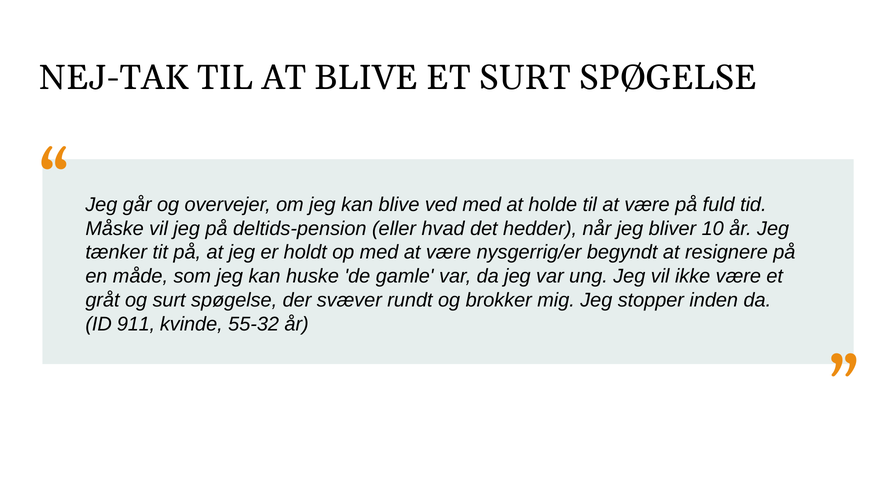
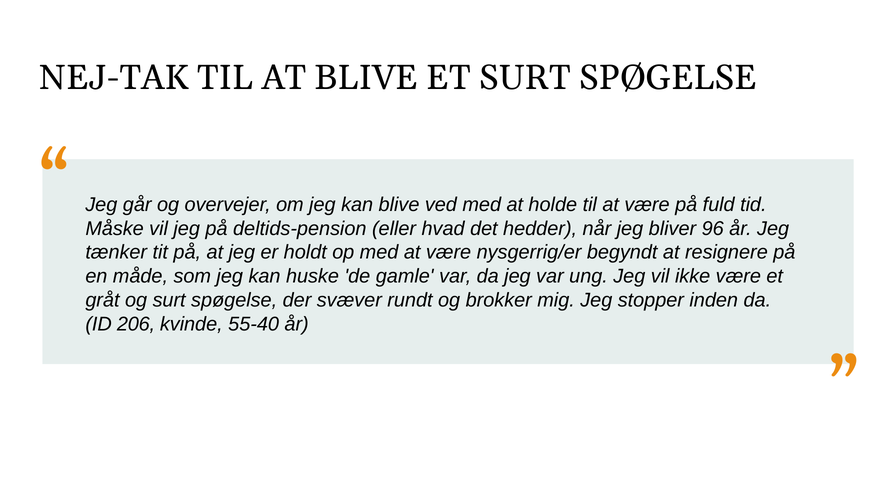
10: 10 -> 96
911: 911 -> 206
55-32: 55-32 -> 55-40
